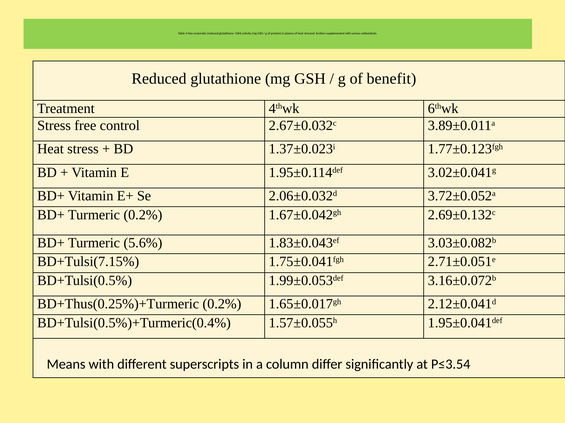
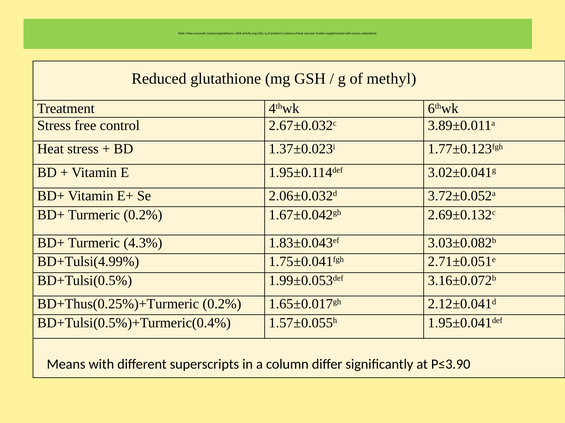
benefit: benefit -> methyl
5.6%: 5.6% -> 4.3%
BD+Tulsi(7.15%: BD+Tulsi(7.15% -> BD+Tulsi(4.99%
P≤3.54: P≤3.54 -> P≤3.90
